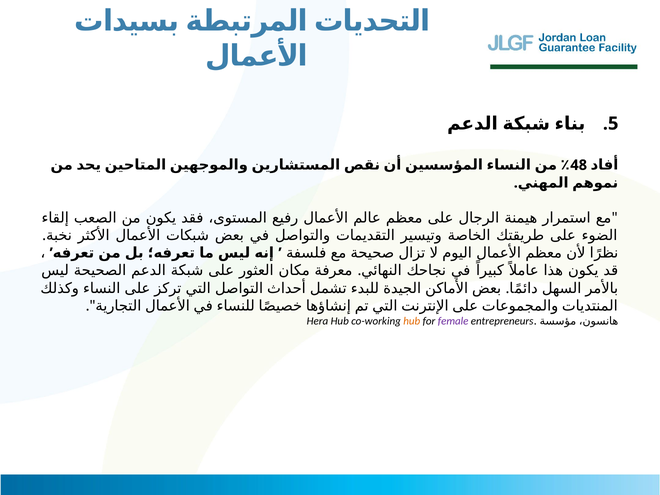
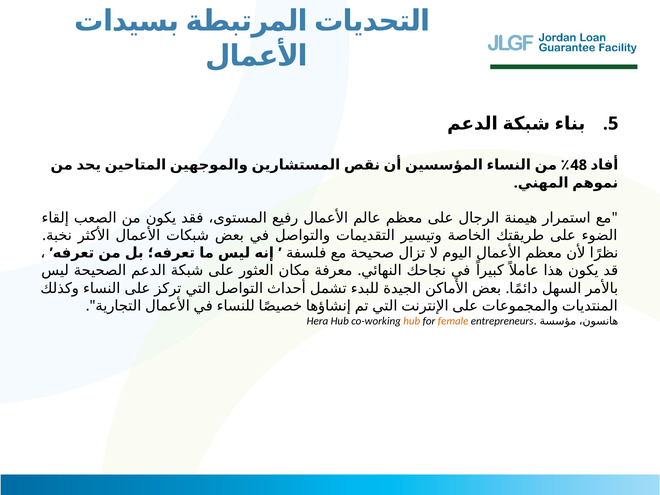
female colour: purple -> orange
